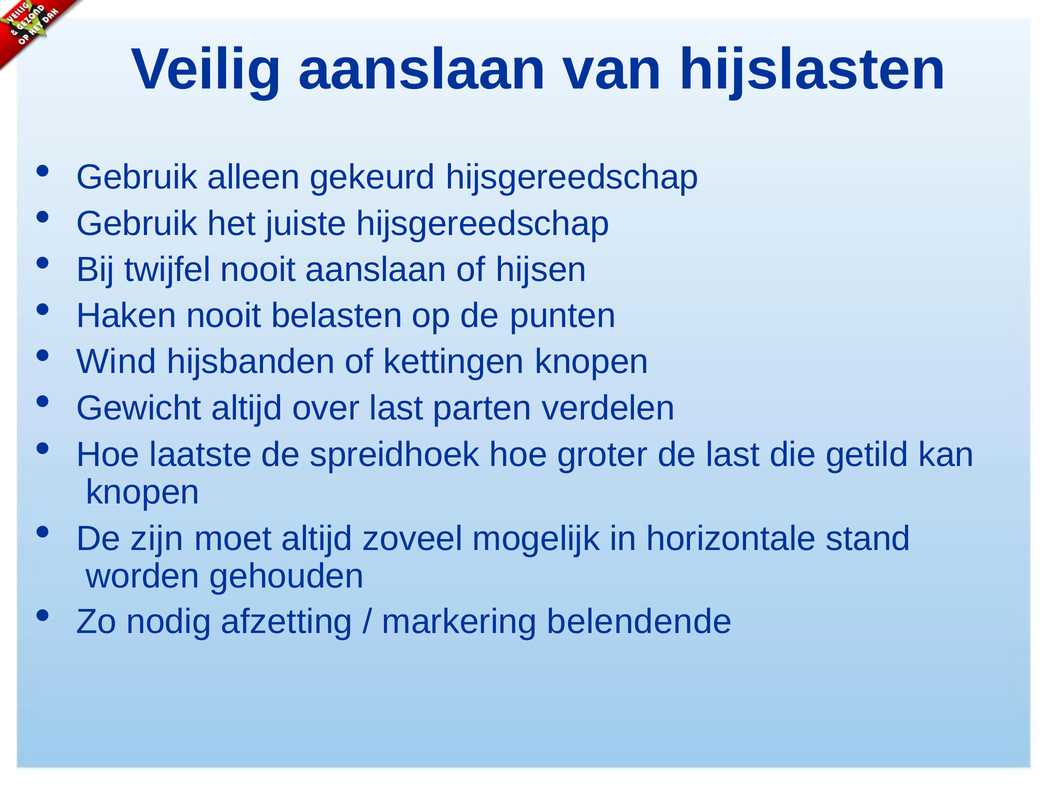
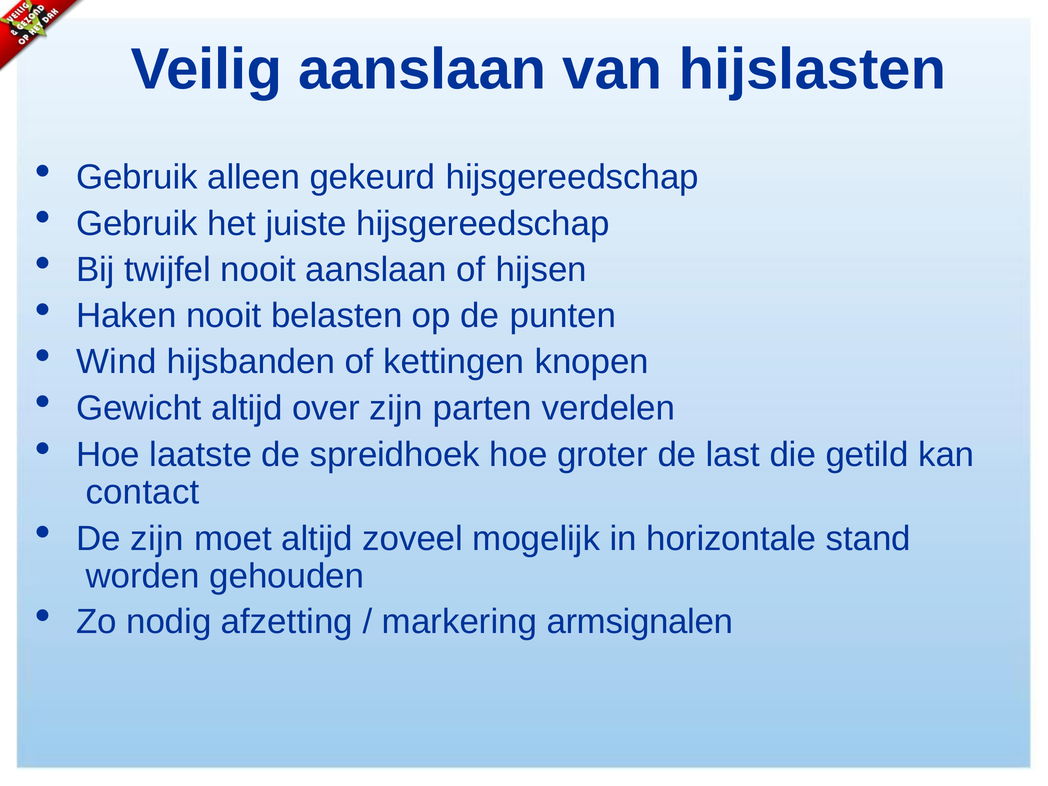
over last: last -> zijn
knopen at (143, 492): knopen -> contact
belendende: belendende -> armsignalen
